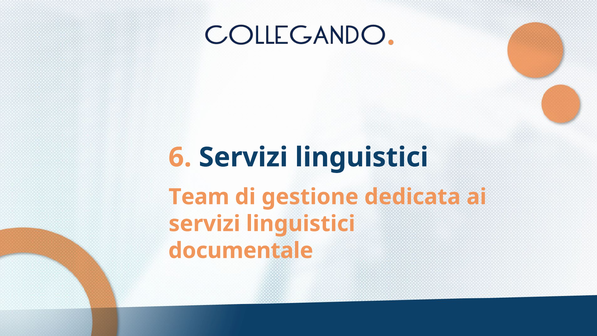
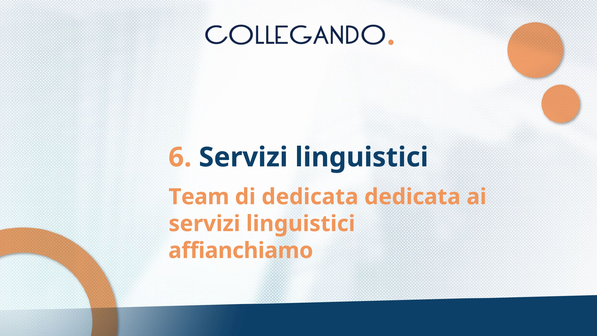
di gestione: gestione -> dedicata
documentale: documentale -> affianchiamo
